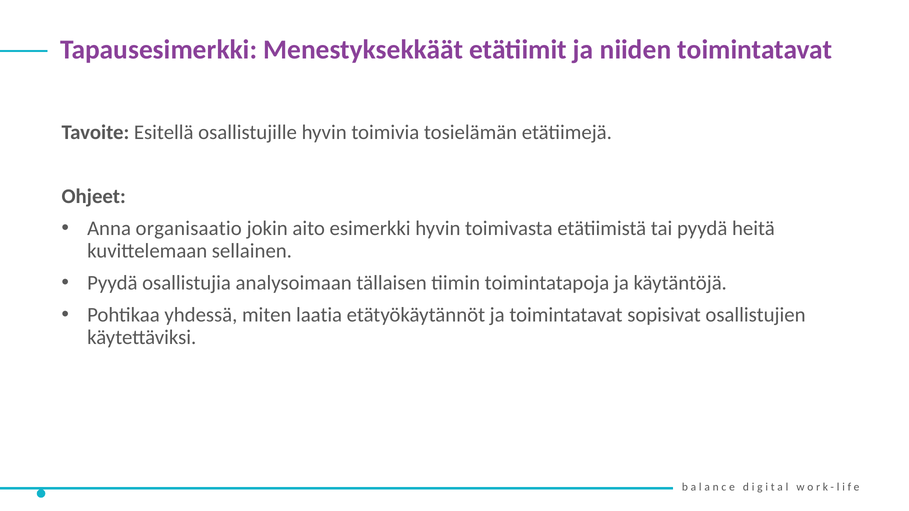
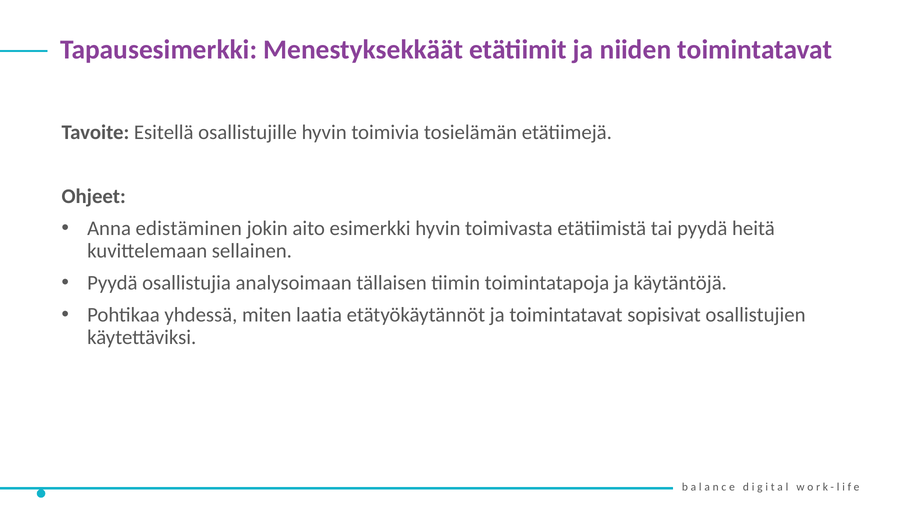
organisaatio: organisaatio -> edistäminen
